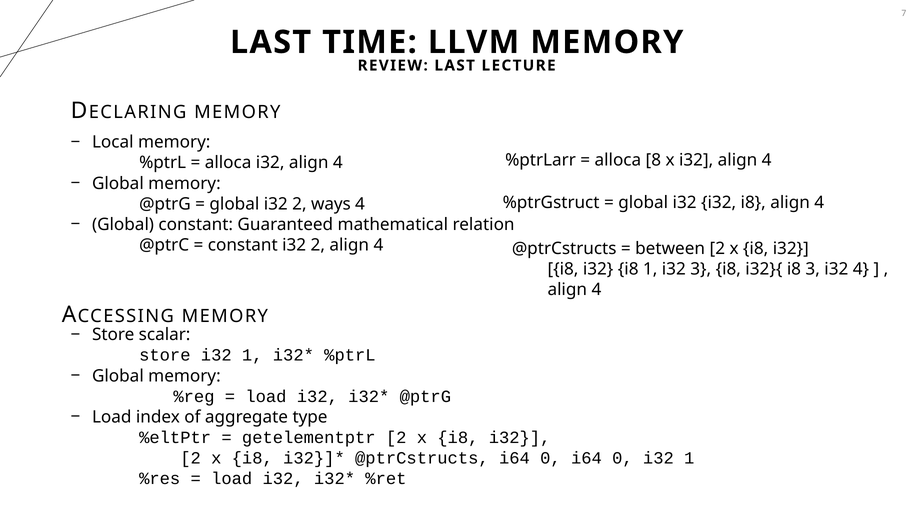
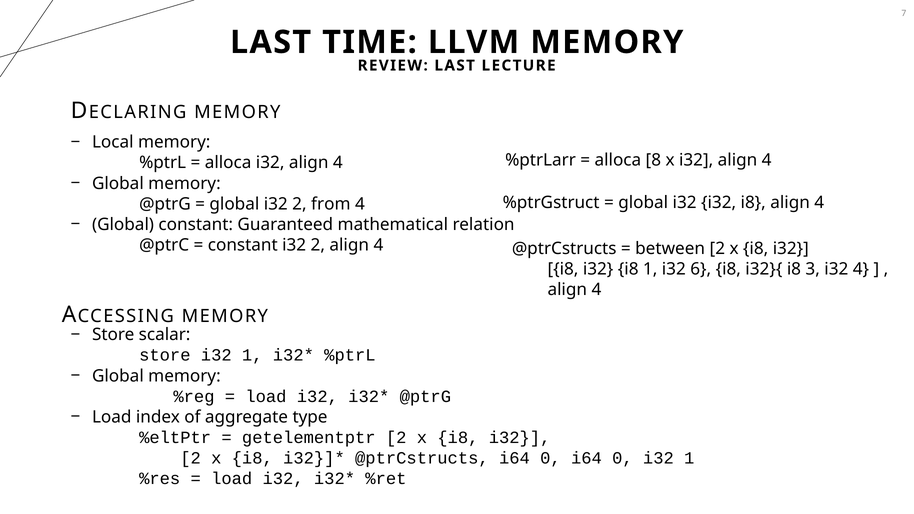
ways: ways -> from
i32 3: 3 -> 6
